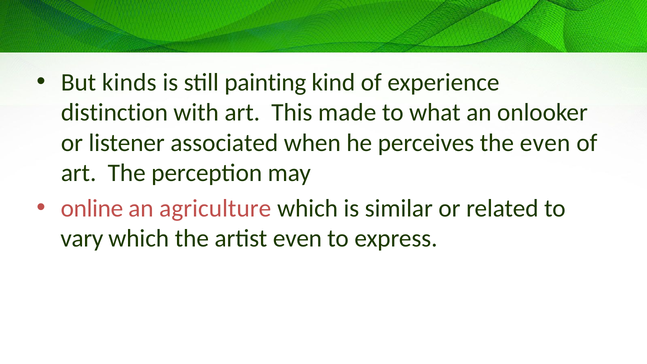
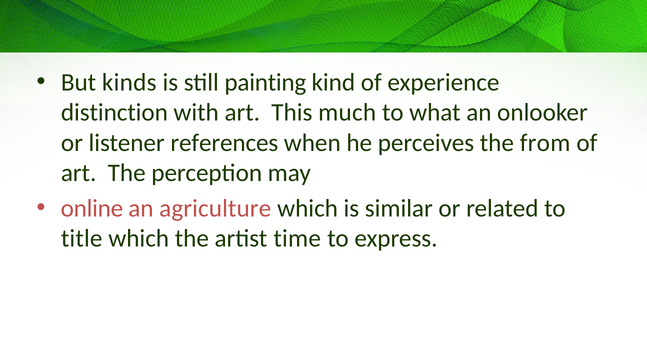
made: made -> much
associated: associated -> references
the even: even -> from
vary: vary -> title
artist even: even -> time
